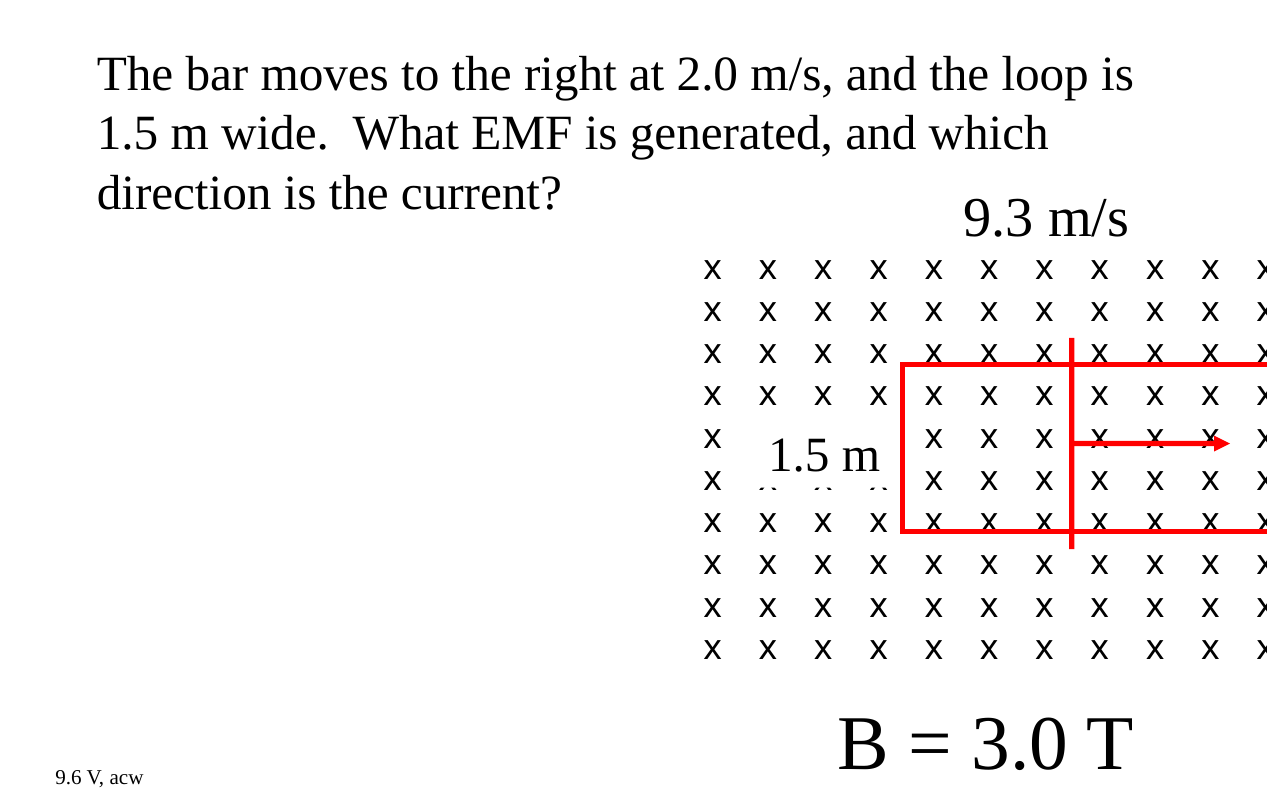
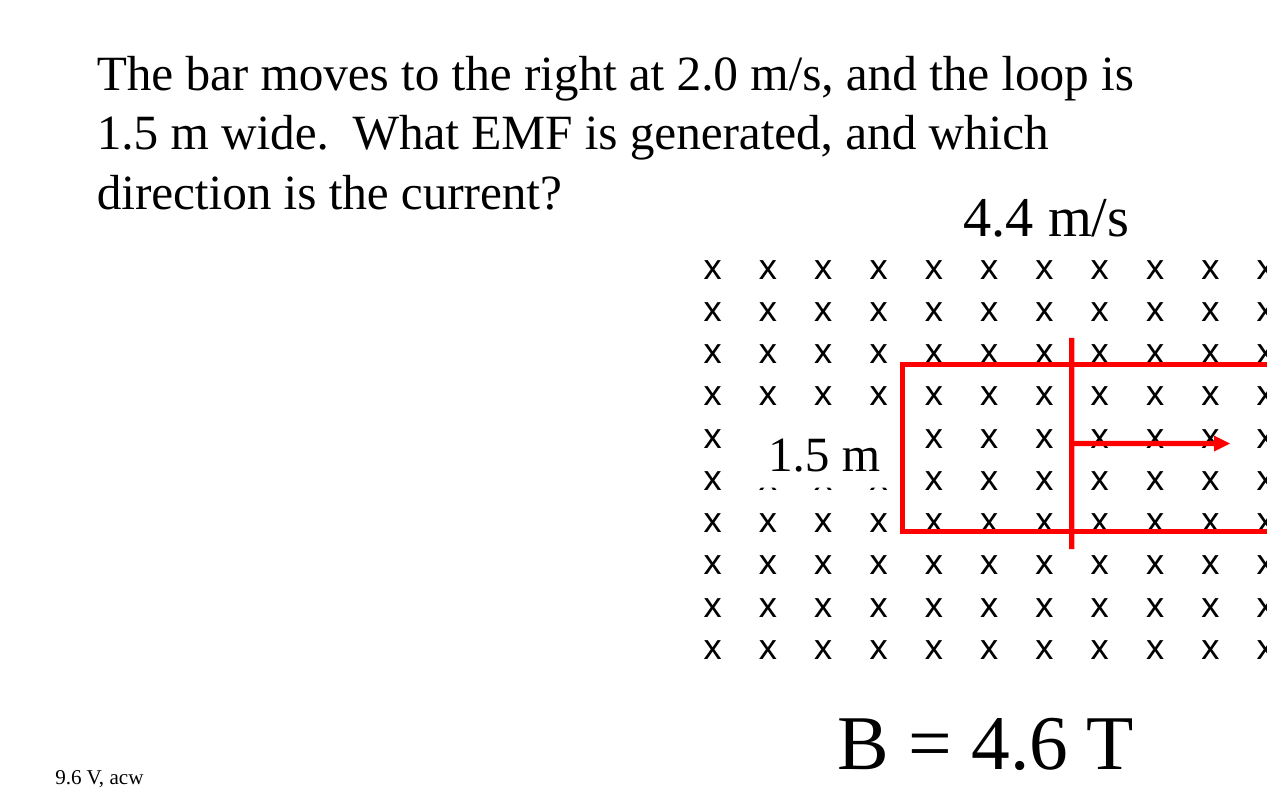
9.3: 9.3 -> 4.4
3.0: 3.0 -> 4.6
